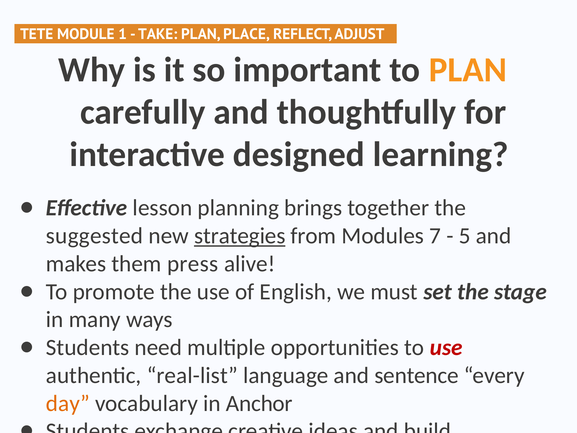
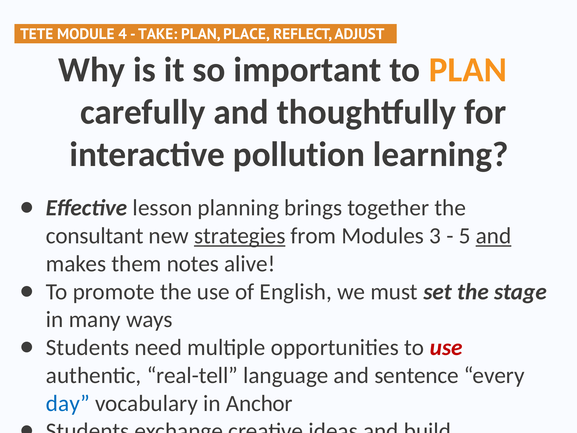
1: 1 -> 4
designed: designed -> pollution
suggested: suggested -> consultant
7: 7 -> 3
and at (493, 236) underline: none -> present
press: press -> notes
real-list: real-list -> real-tell
day colour: orange -> blue
